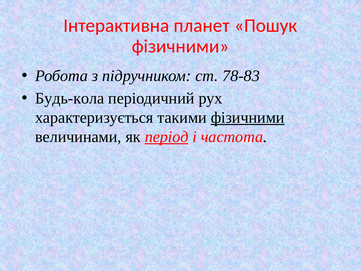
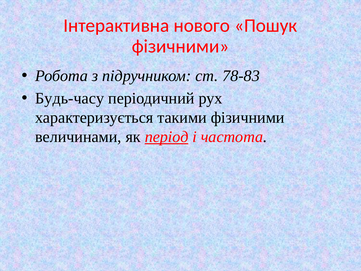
планет: планет -> нового
Будь-кола: Будь-кола -> Будь-часу
фізичними at (248, 117) underline: present -> none
